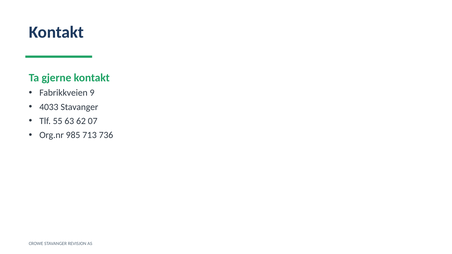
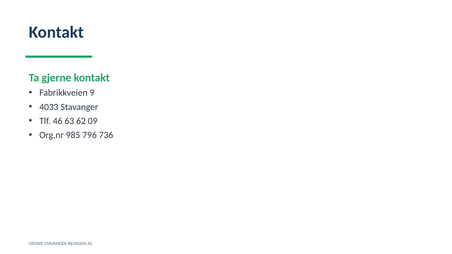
55: 55 -> 46
07: 07 -> 09
713: 713 -> 796
